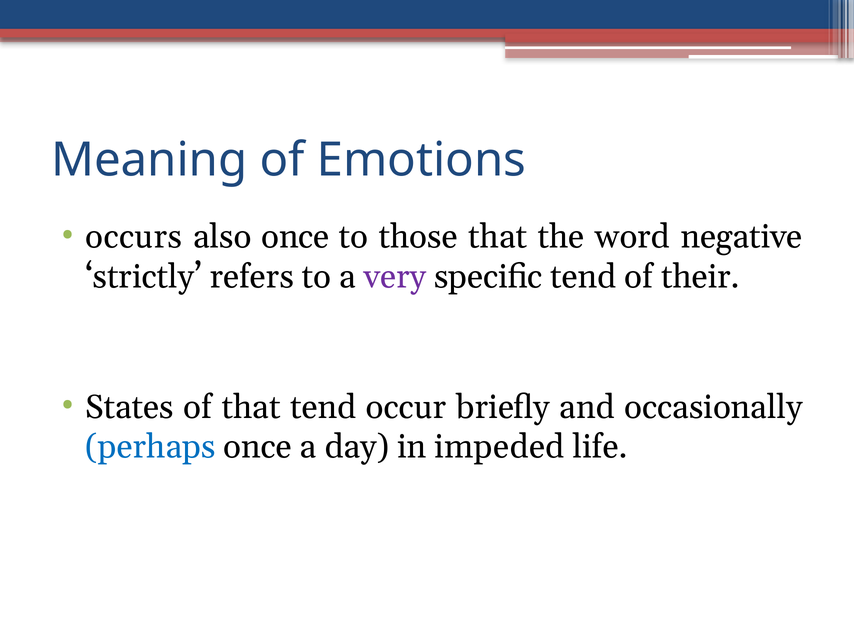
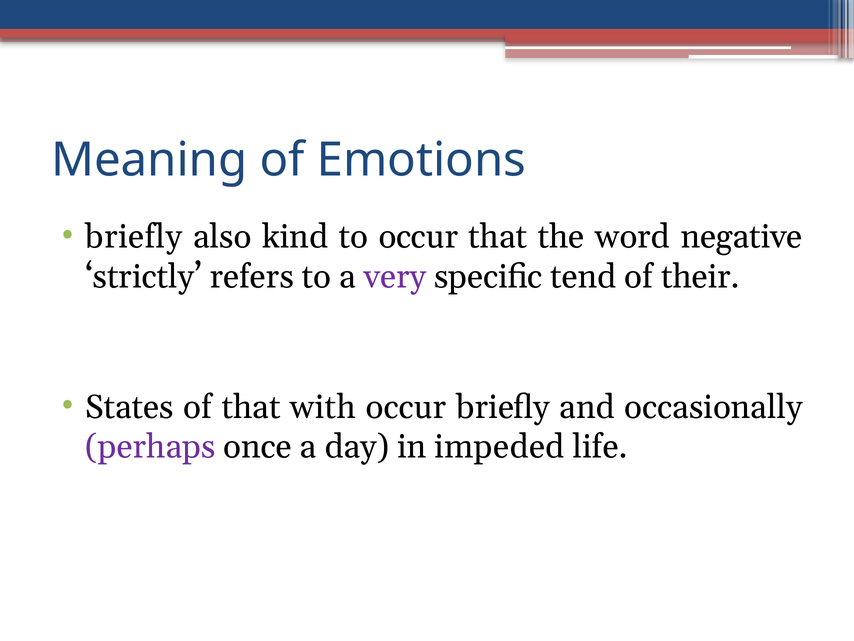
occurs at (134, 237): occurs -> briefly
also once: once -> kind
to those: those -> occur
that tend: tend -> with
perhaps colour: blue -> purple
